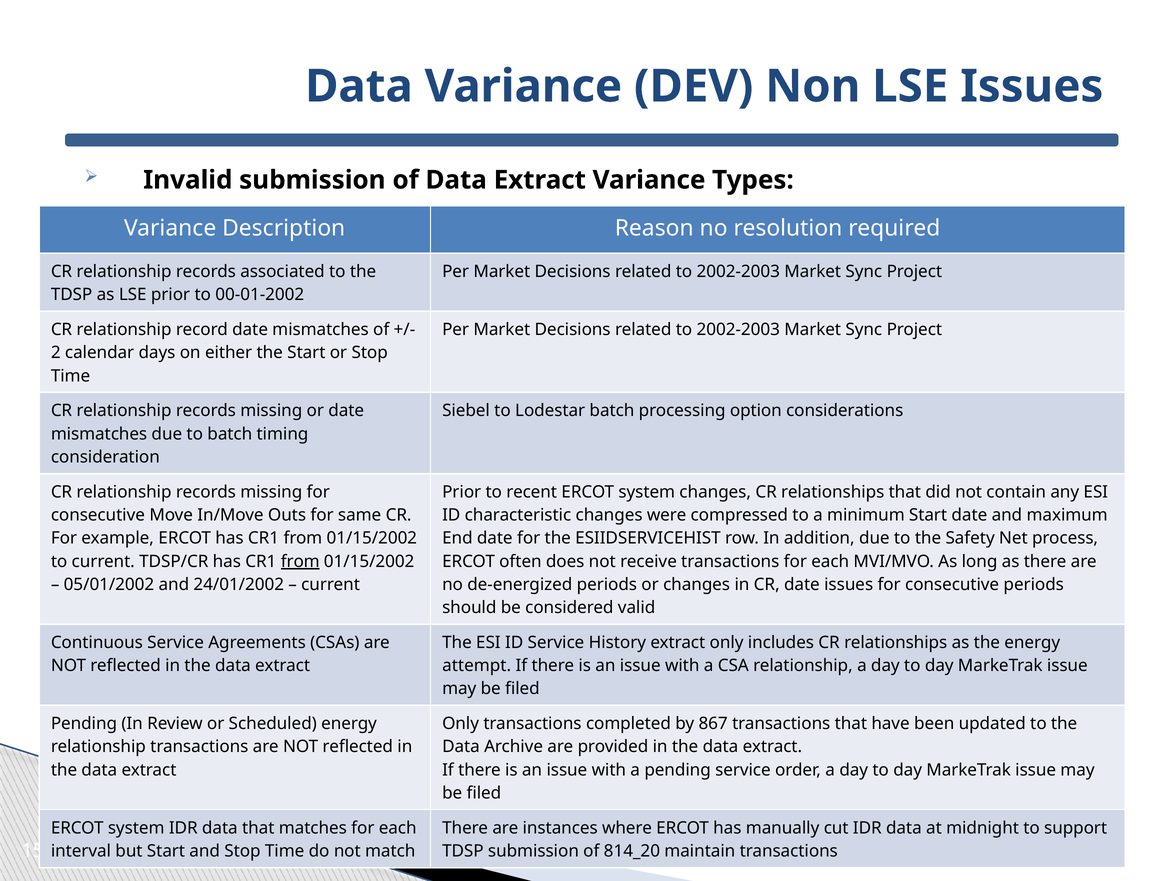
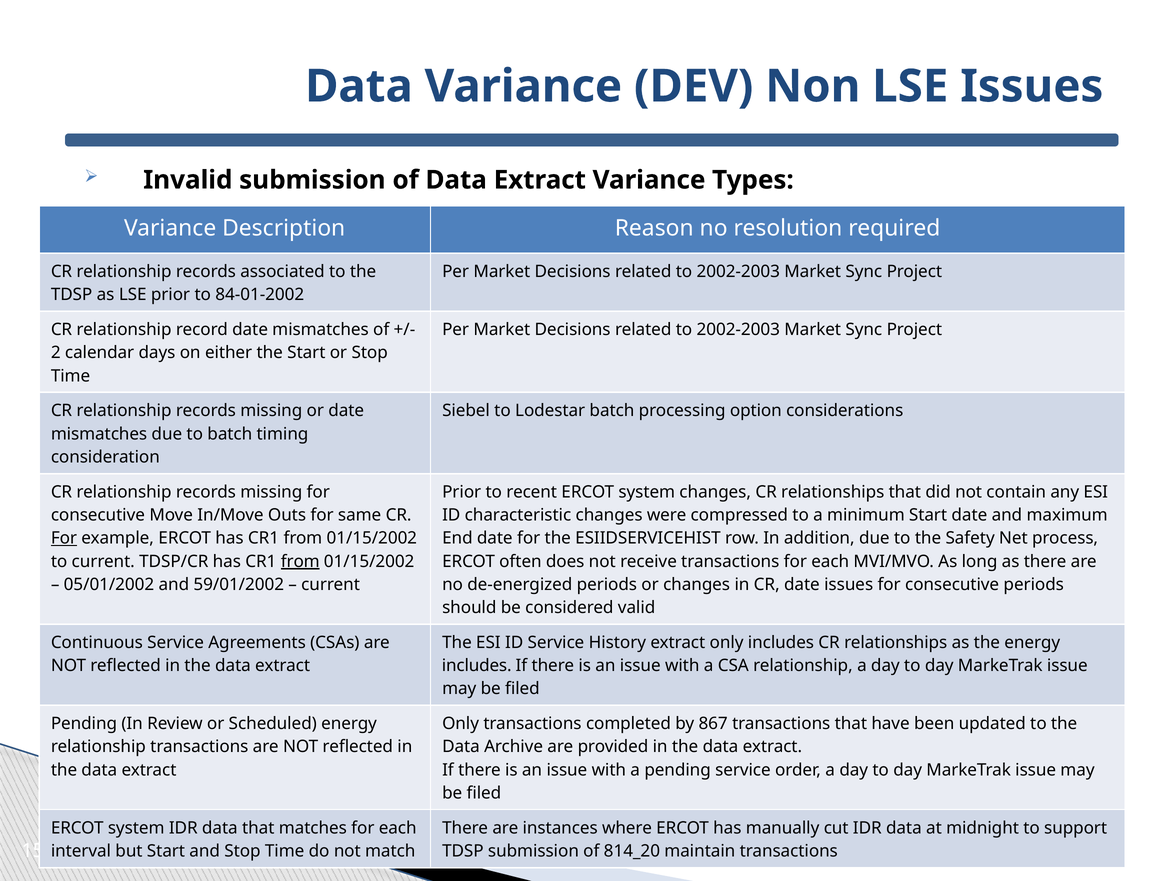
00-01-2002: 00-01-2002 -> 84-01-2002
For at (64, 538) underline: none -> present
24/01/2002: 24/01/2002 -> 59/01/2002
attempt at (477, 665): attempt -> includes
